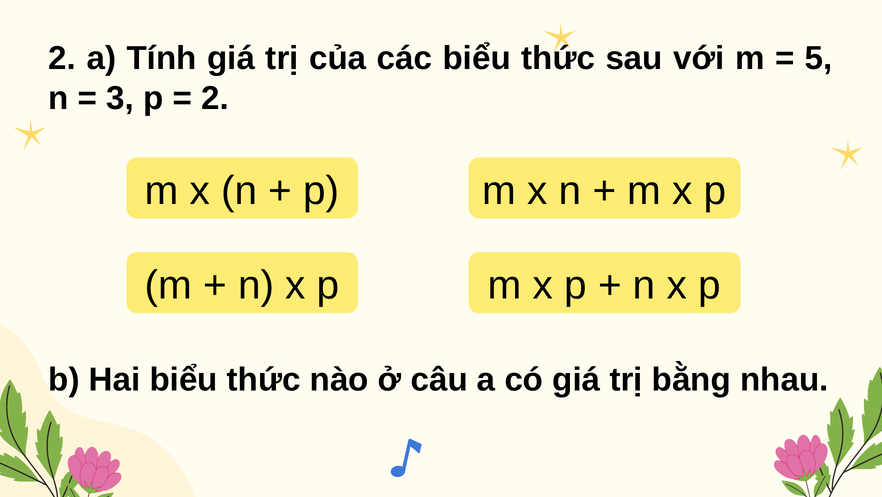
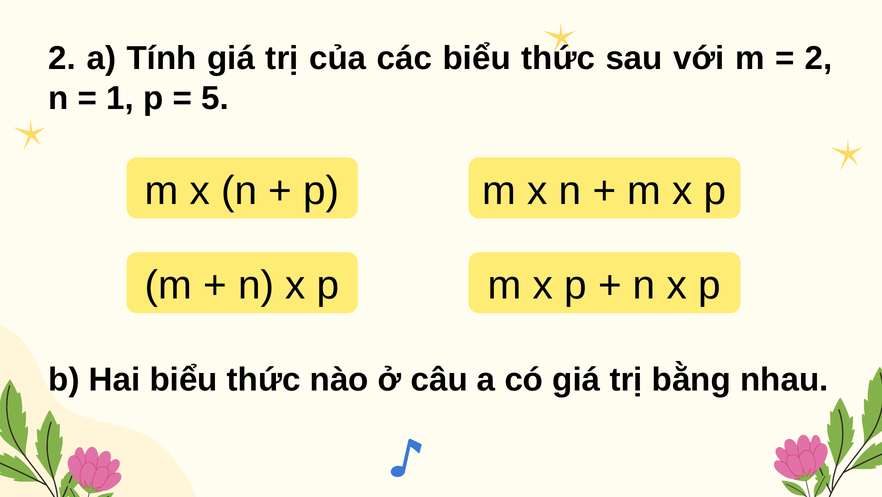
5 at (819, 58): 5 -> 2
3: 3 -> 1
2 at (215, 98): 2 -> 5
